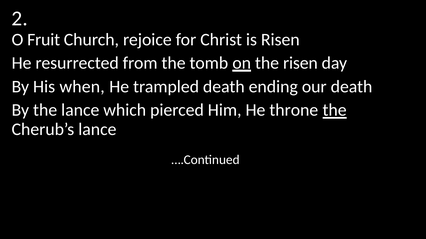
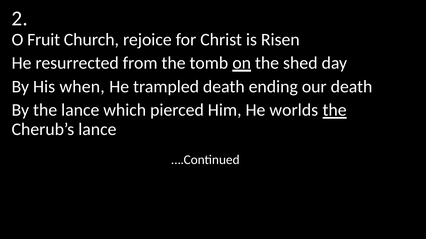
the risen: risen -> shed
throne: throne -> worlds
